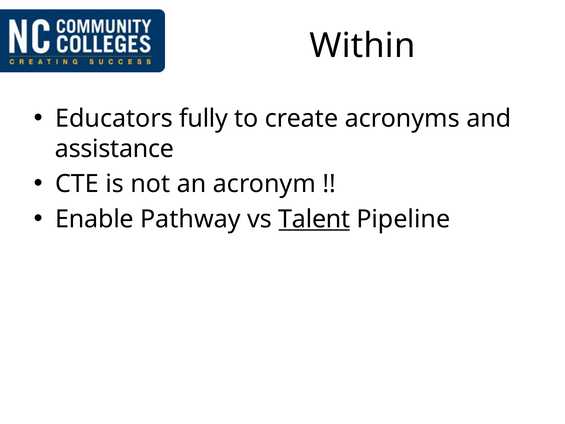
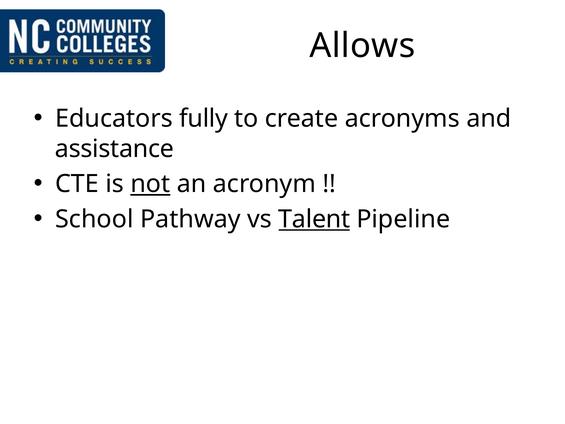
Within: Within -> Allows
not underline: none -> present
Enable: Enable -> School
